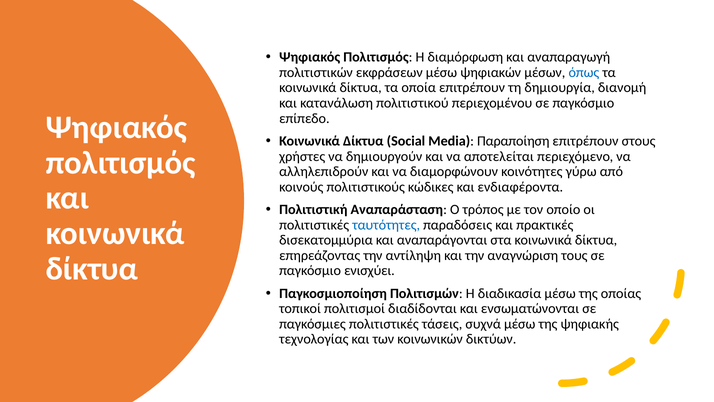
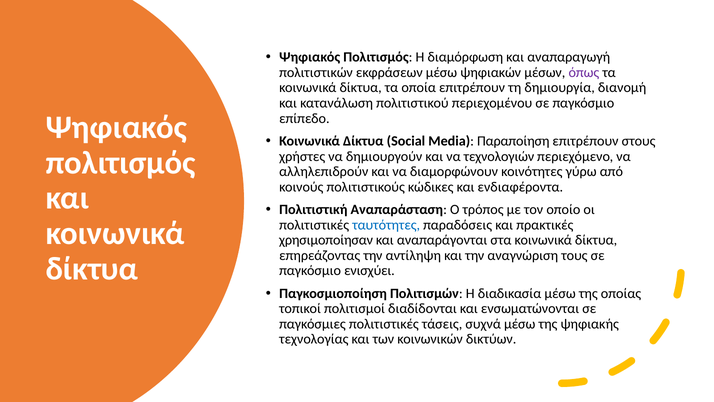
όπως colour: blue -> purple
αποτελείται: αποτελείται -> τεχνολογιών
δισεκατομμύρια: δισεκατομμύρια -> χρησιμοποίησαν
